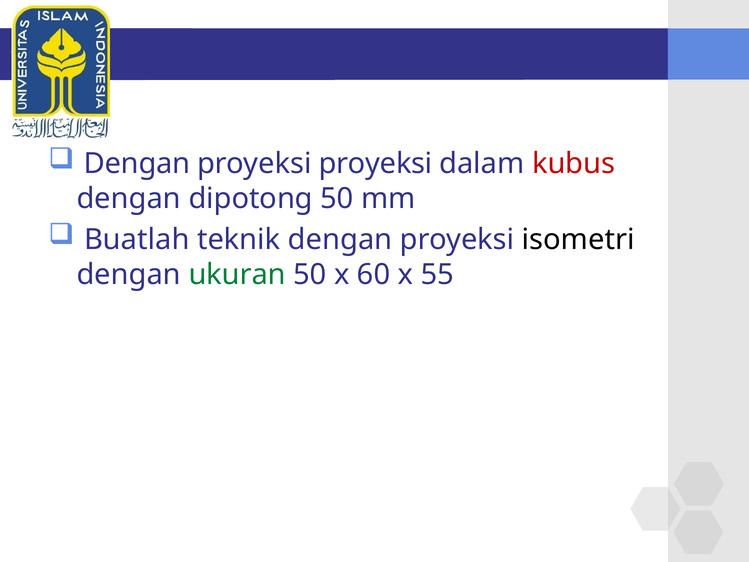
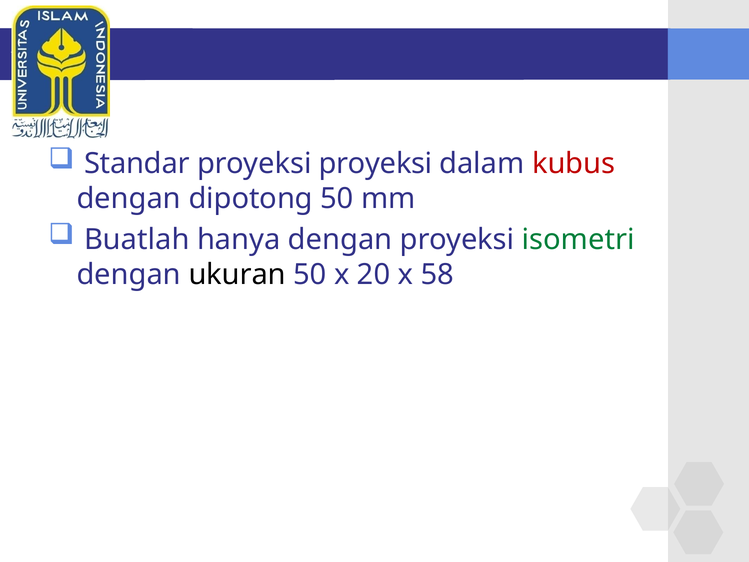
Dengan at (137, 164): Dengan -> Standar
teknik: teknik -> hanya
isometri colour: black -> green
ukuran colour: green -> black
60: 60 -> 20
55: 55 -> 58
